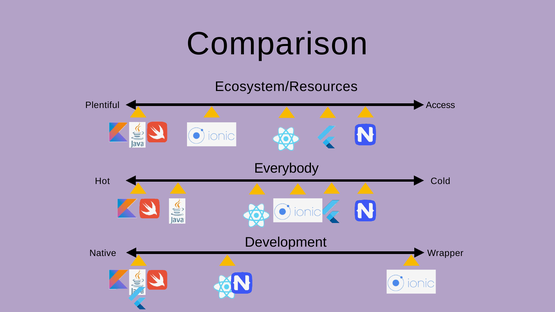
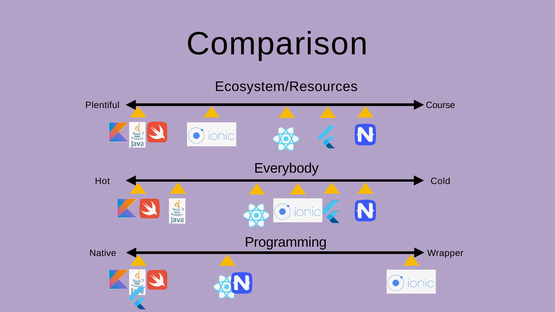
Access: Access -> Course
Development: Development -> Programming
